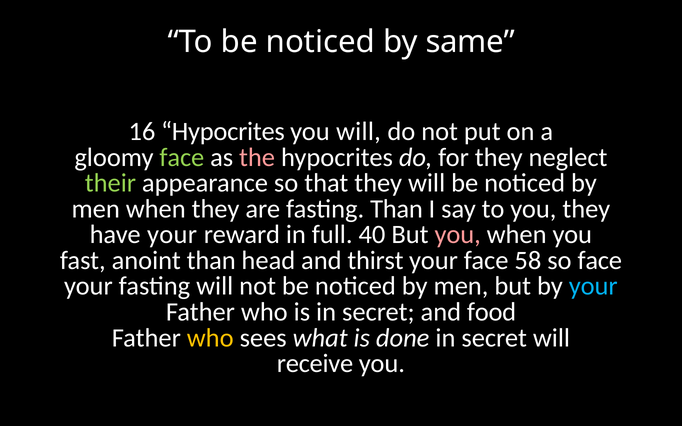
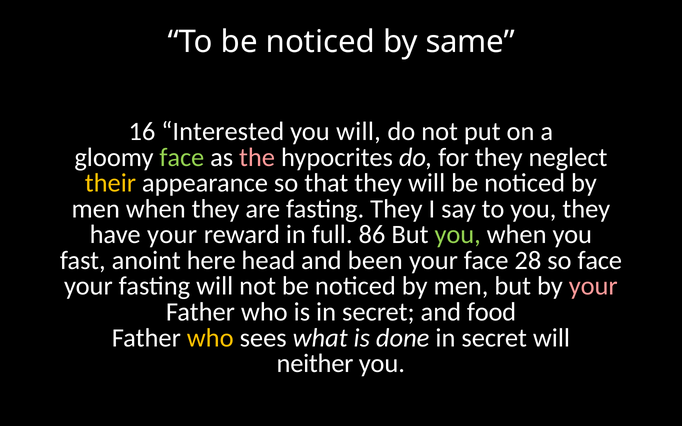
16 Hypocrites: Hypocrites -> Interested
their colour: light green -> yellow
fasting Than: Than -> They
40: 40 -> 86
you at (458, 235) colour: pink -> light green
anoint than: than -> here
thirst: thirst -> been
58: 58 -> 28
your at (593, 286) colour: light blue -> pink
receive: receive -> neither
